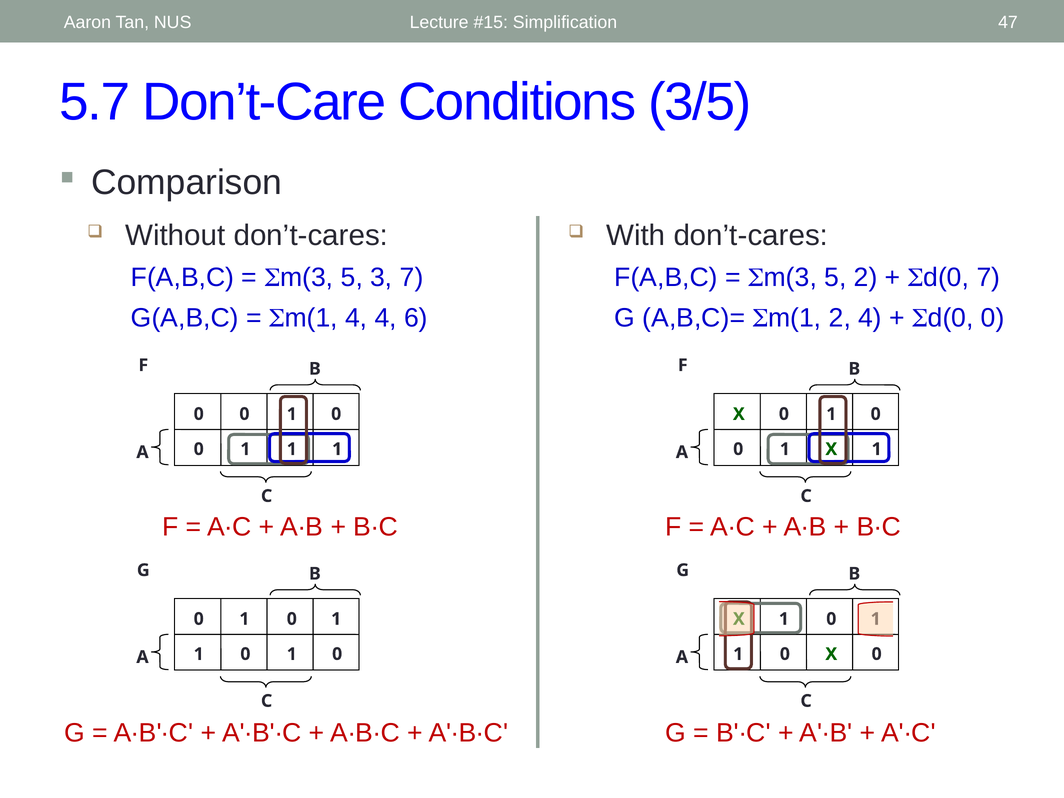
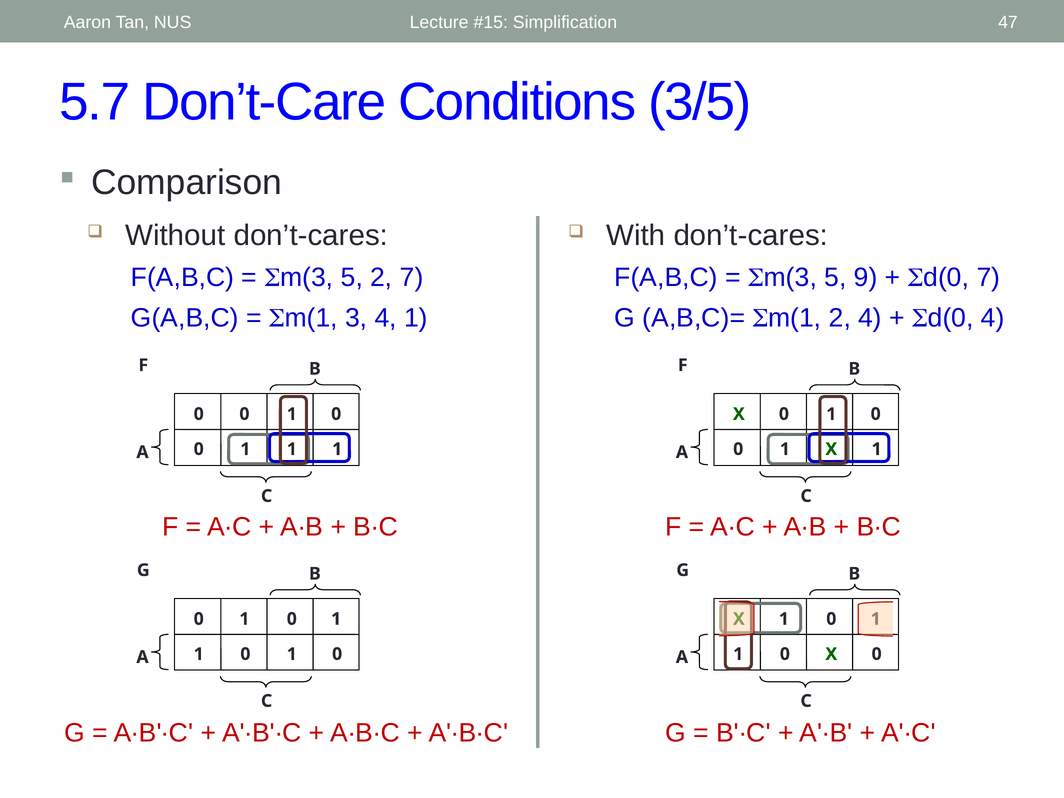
5 3: 3 -> 2
5 2: 2 -> 9
4 at (356, 318): 4 -> 3
4 6: 6 -> 1
0 at (993, 318): 0 -> 4
